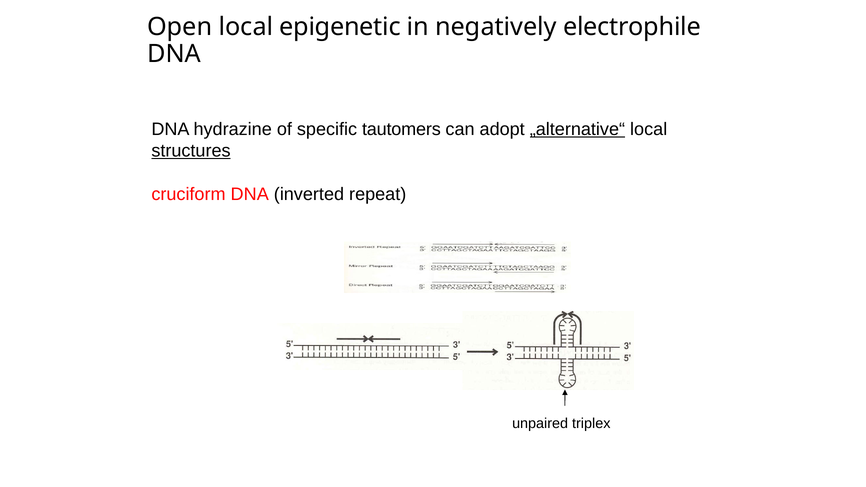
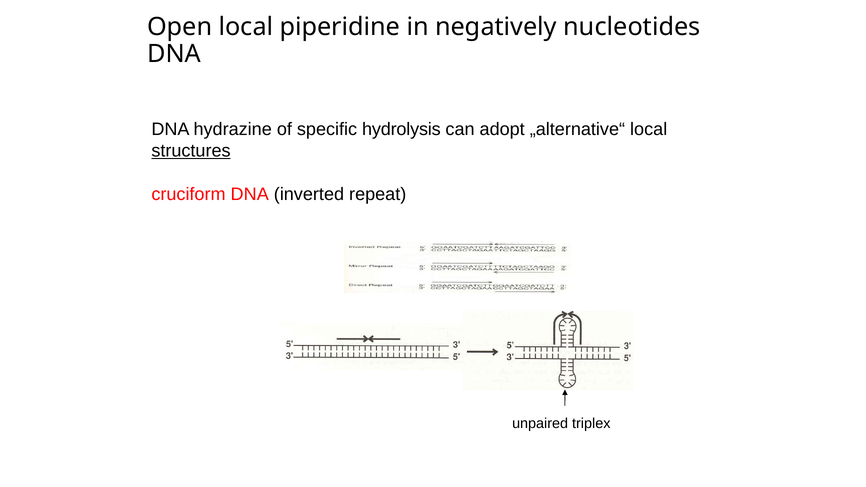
epigenetic: epigenetic -> piperidine
electrophile: electrophile -> nucleotides
tautomers: tautomers -> hydrolysis
„alternative“ underline: present -> none
